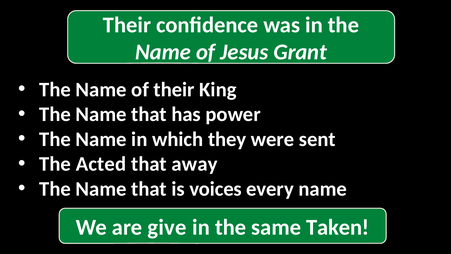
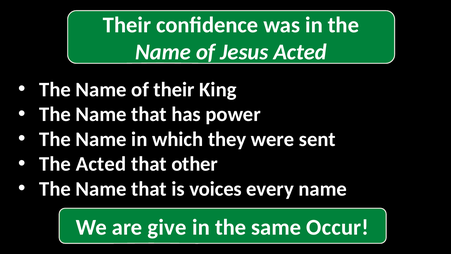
Jesus Grant: Grant -> Acted
away: away -> other
Taken: Taken -> Occur
